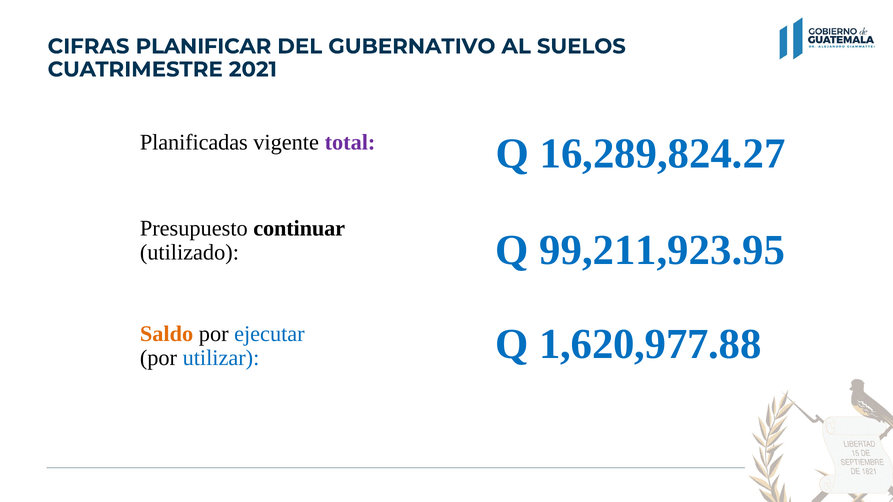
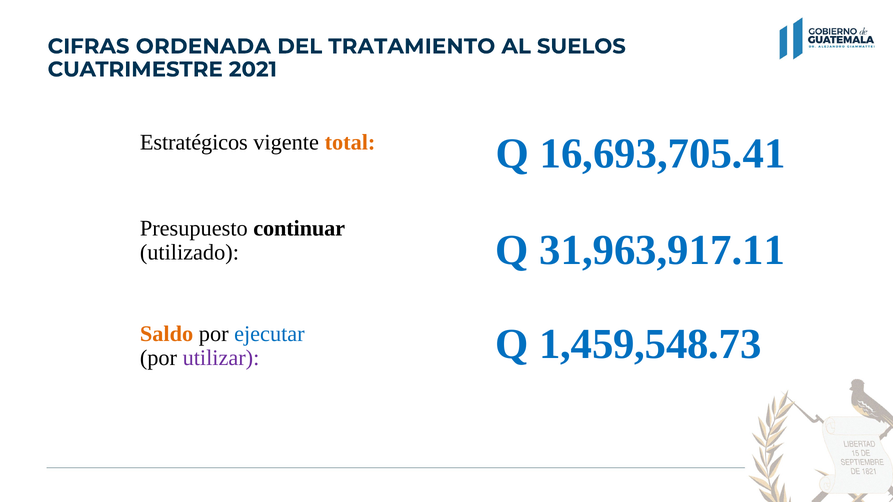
PLANIFICAR: PLANIFICAR -> ORDENADA
GUBERNATIVO: GUBERNATIVO -> TRATAMIENTO
Planificadas: Planificadas -> Estratégicos
total colour: purple -> orange
16,289,824.27: 16,289,824.27 -> 16,693,705.41
99,211,923.95: 99,211,923.95 -> 31,963,917.11
1,620,977.88: 1,620,977.88 -> 1,459,548.73
utilizar colour: blue -> purple
